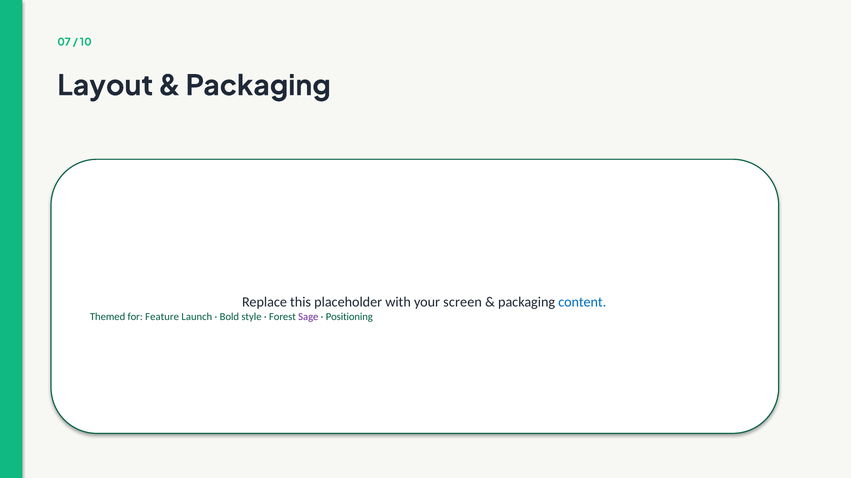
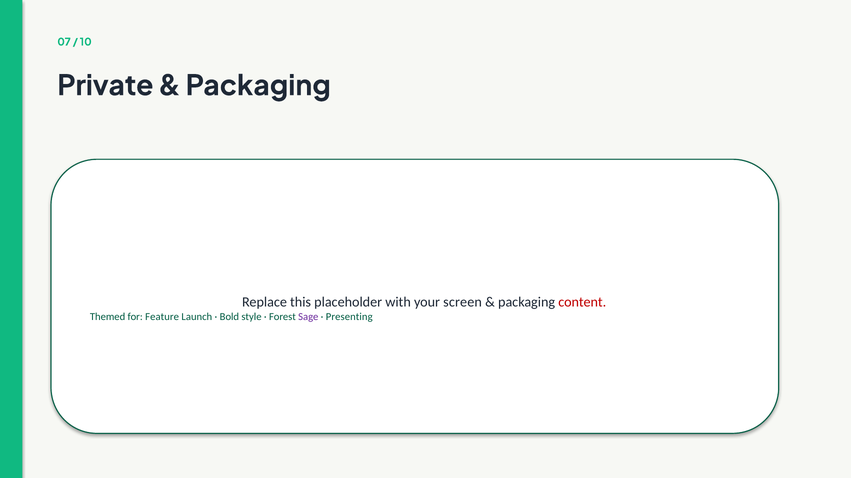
Layout: Layout -> Private
content colour: blue -> red
Positioning: Positioning -> Presenting
